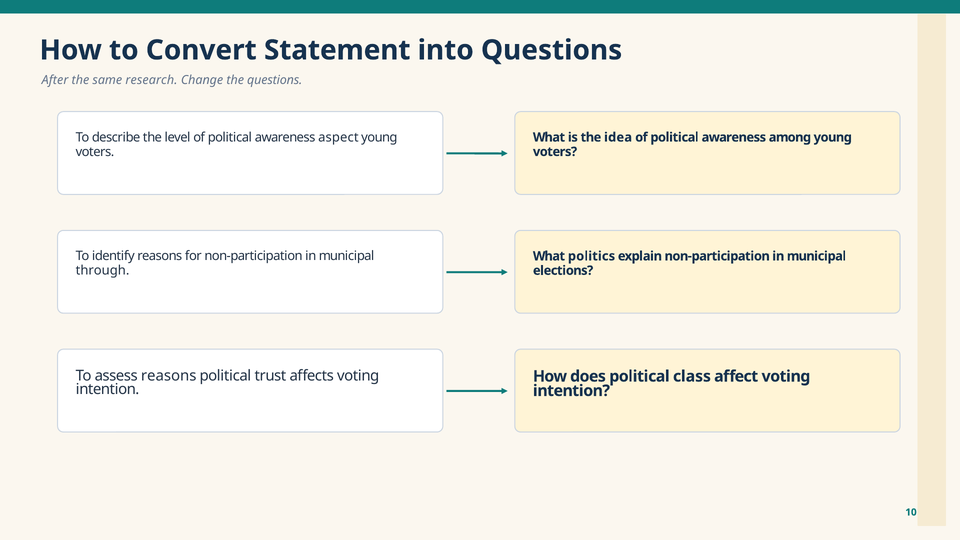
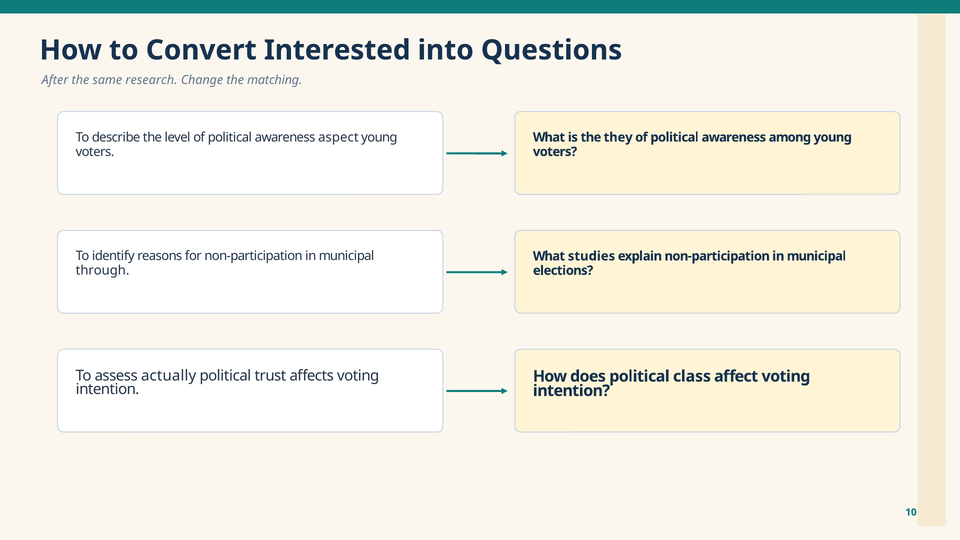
Statement: Statement -> Interested
the questions: questions -> matching
idea: idea -> they
politics: politics -> studies
assess reasons: reasons -> actually
